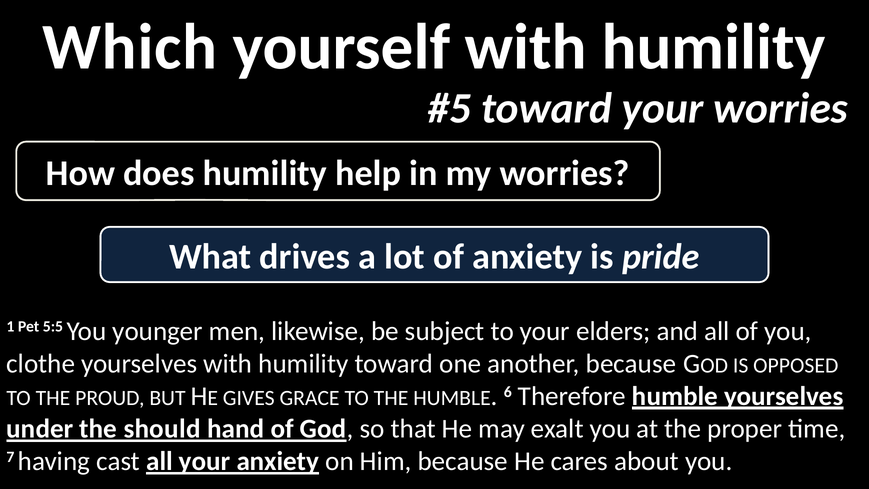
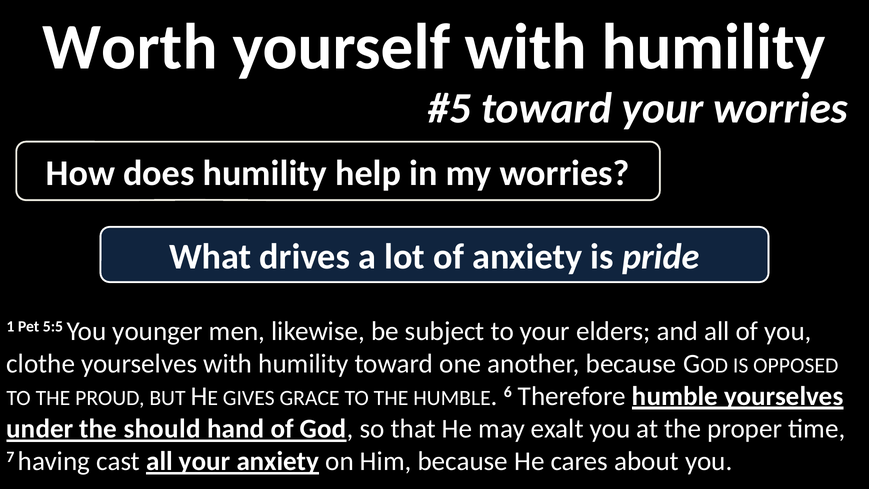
Which: Which -> Worth
